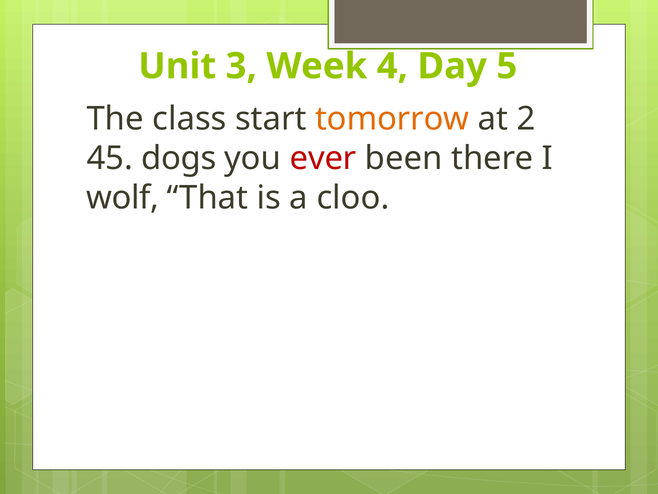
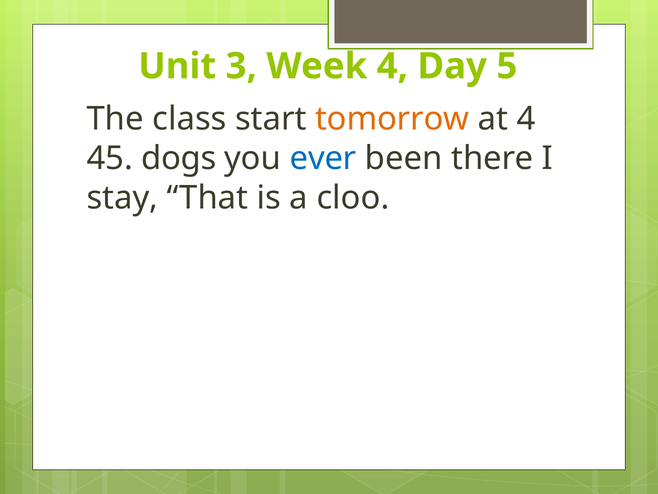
at 2: 2 -> 4
ever colour: red -> blue
wolf: wolf -> stay
